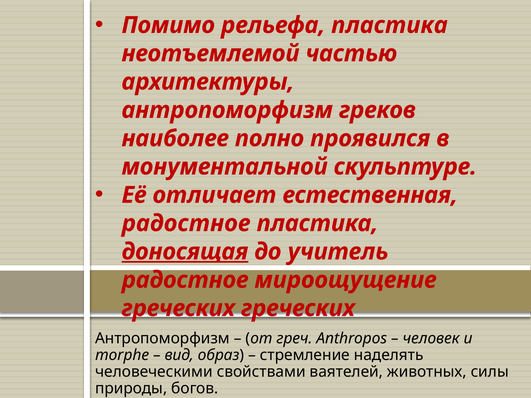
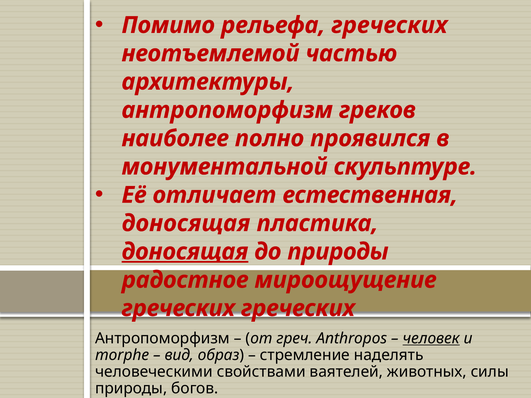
рельефа пластика: пластика -> греческих
радостное at (186, 223): радостное -> доносящая
до учитель: учитель -> природы
человек underline: none -> present
